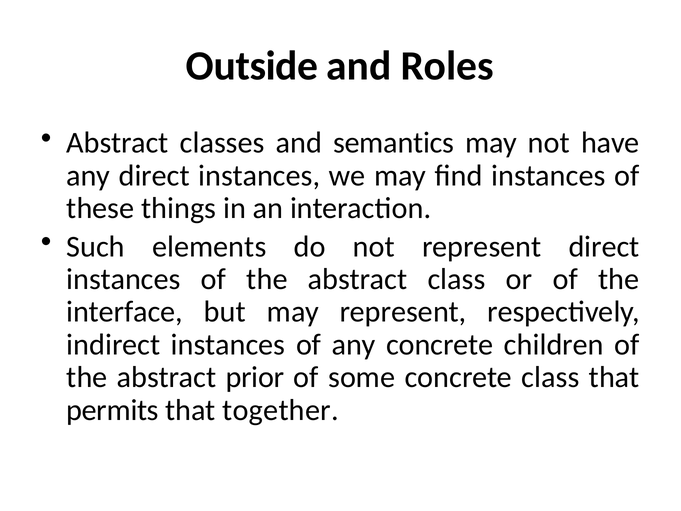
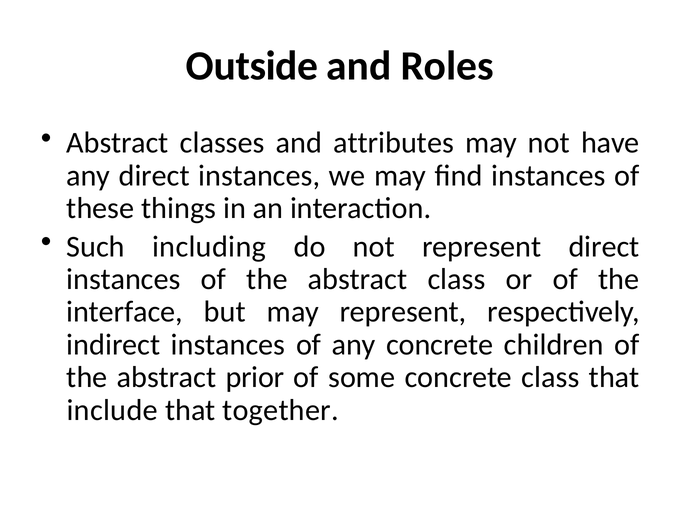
semantics: semantics -> attributes
elements: elements -> including
permits: permits -> include
